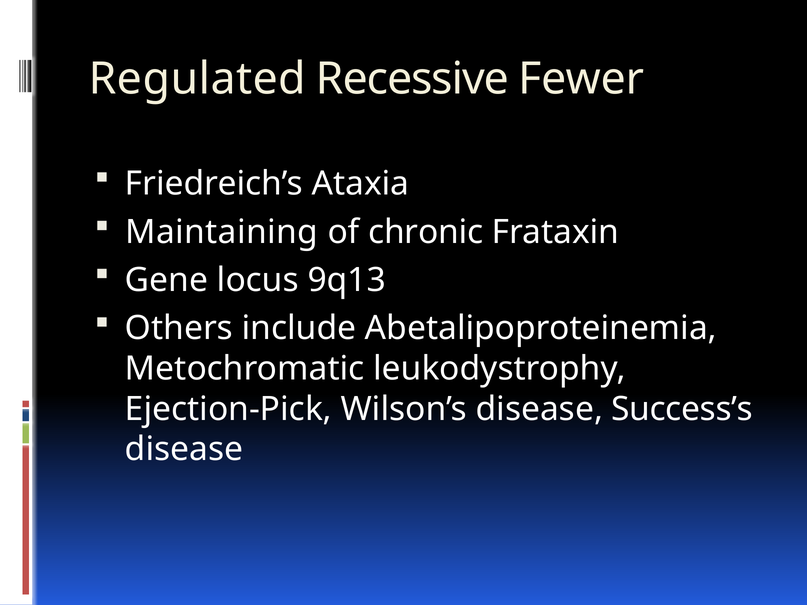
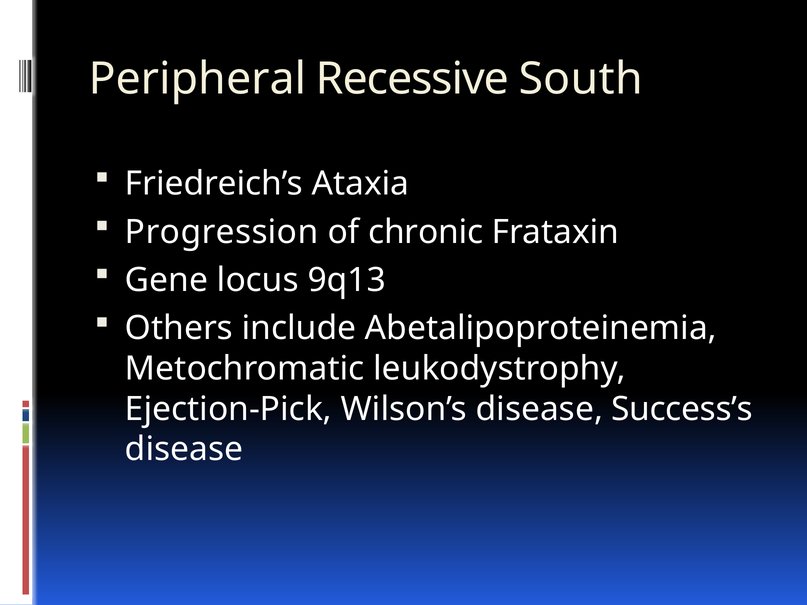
Regulated: Regulated -> Peripheral
Fewer: Fewer -> South
Maintaining: Maintaining -> Progression
